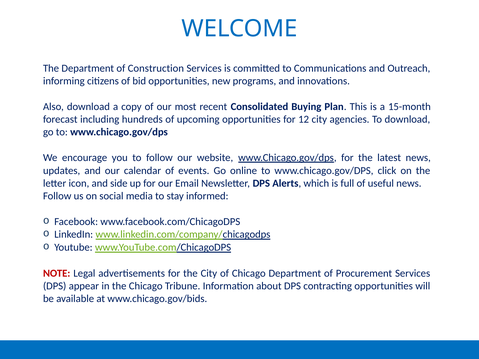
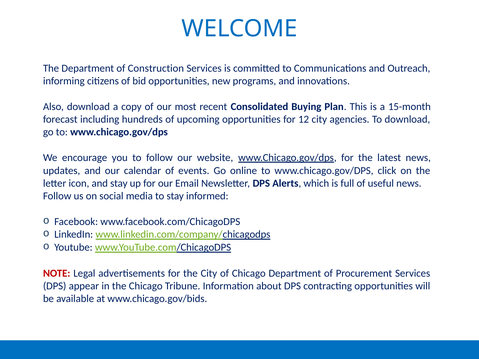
and side: side -> stay
